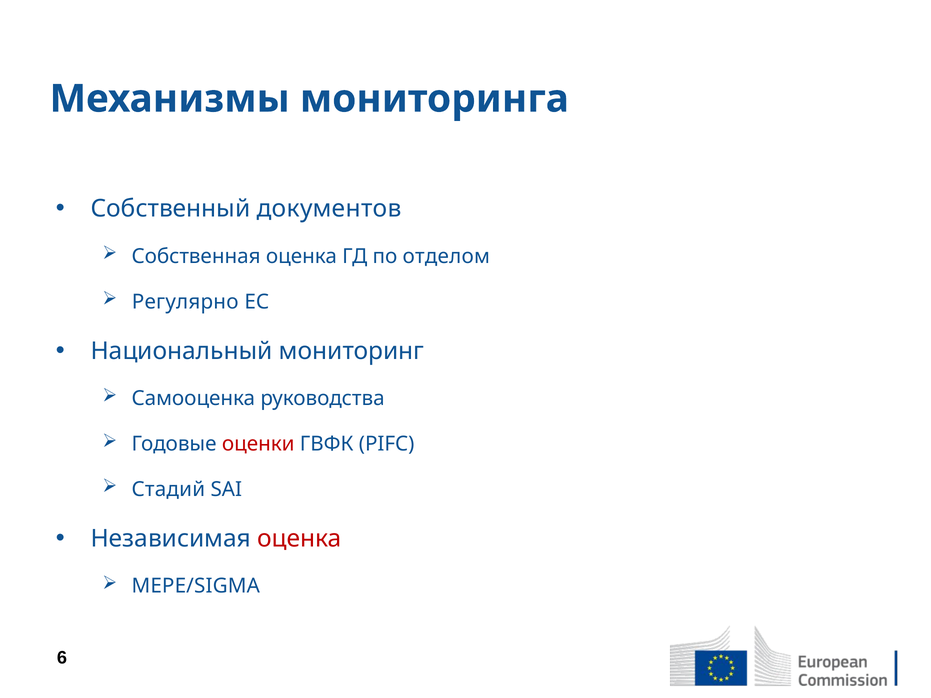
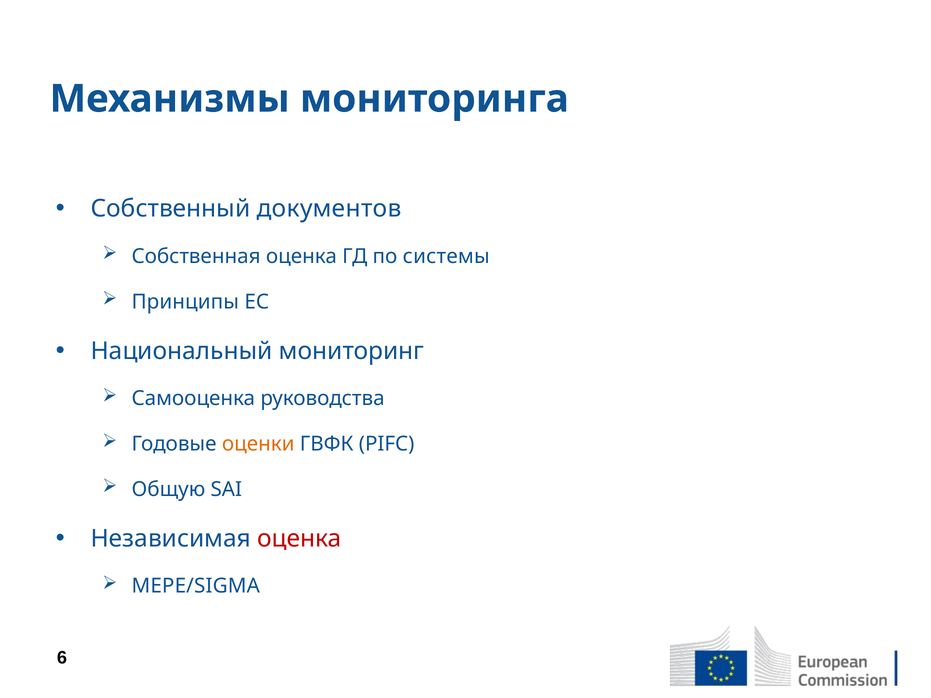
отделом: отделом -> системы
Регулярно: Регулярно -> Принципы
оценки colour: red -> orange
Стадий: Стадий -> Общую
